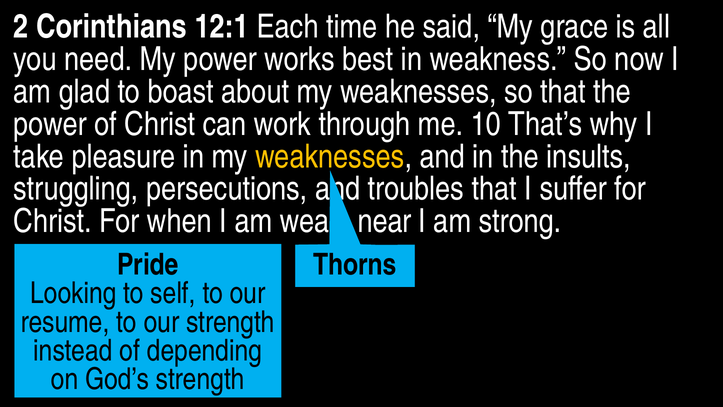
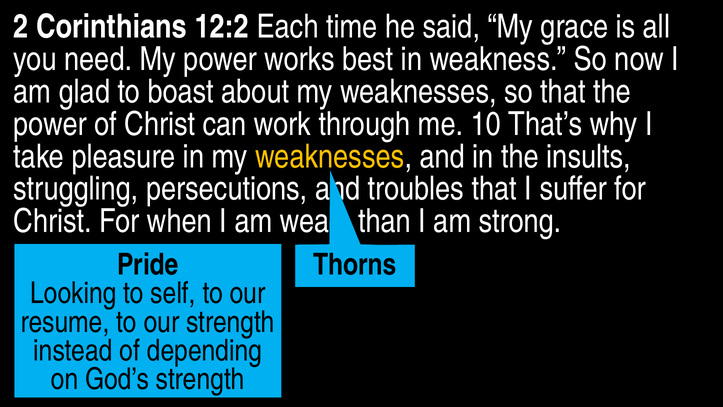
12:1: 12:1 -> 12:2
near: near -> than
